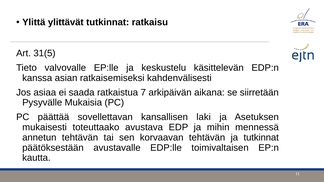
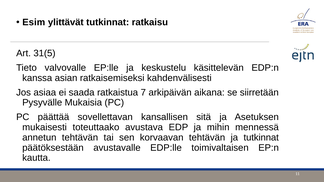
Ylittä: Ylittä -> Esim
laki: laki -> sitä
